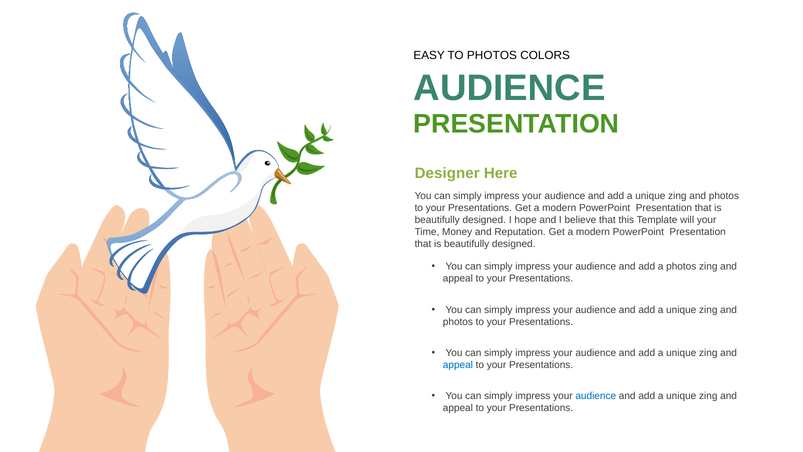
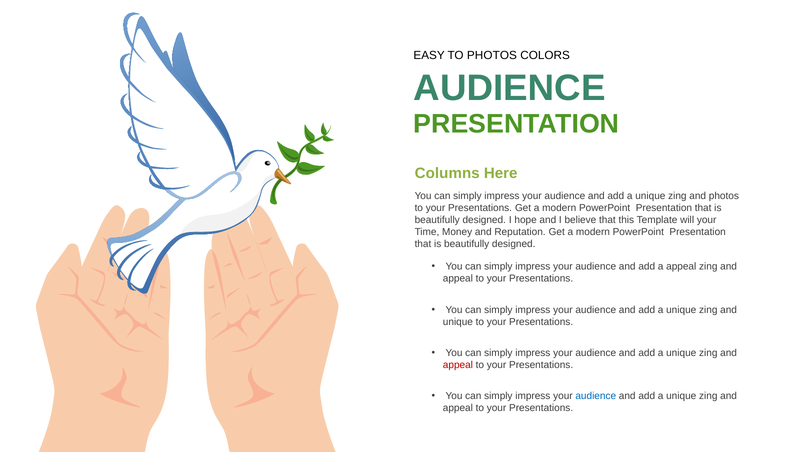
Designer: Designer -> Columns
a photos: photos -> appeal
photos at (458, 322): photos -> unique
appeal at (458, 365) colour: blue -> red
